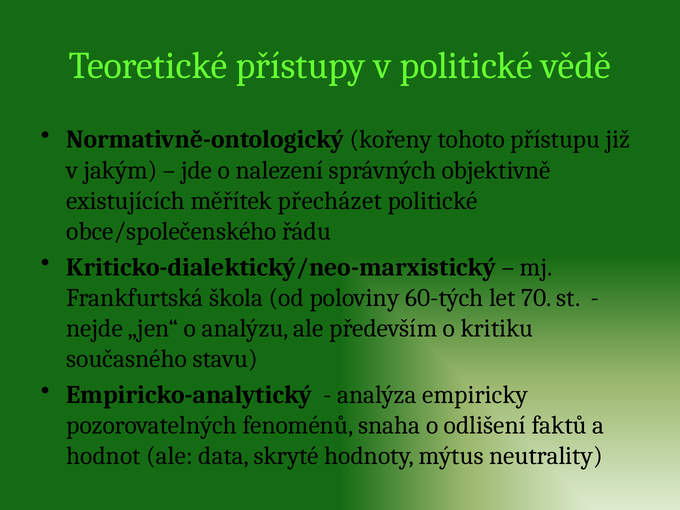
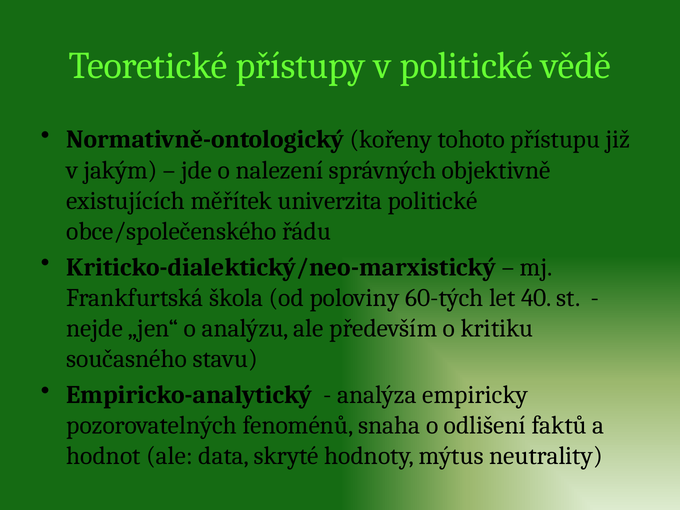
přecházet: přecházet -> univerzita
70: 70 -> 40
